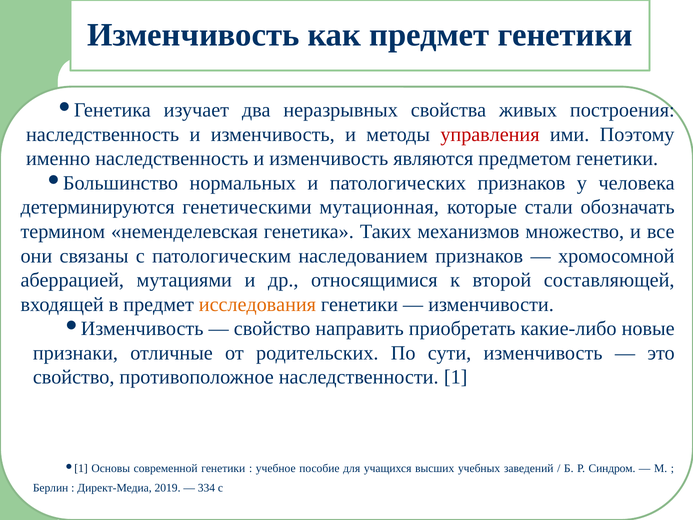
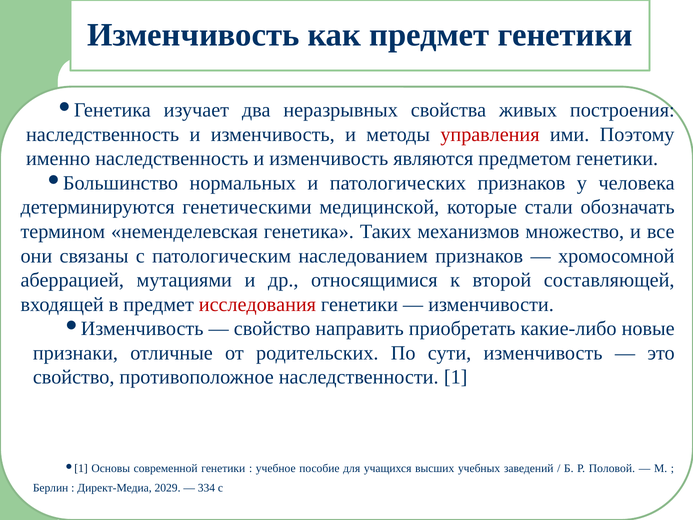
мутационная: мутационная -> медицинской
исследования colour: orange -> red
Синдром: Синдром -> Половой
2019: 2019 -> 2029
